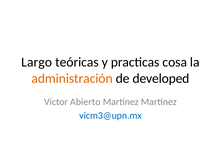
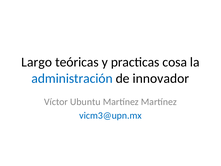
administración colour: orange -> blue
developed: developed -> innovador
Abierto: Abierto -> Ubuntu
